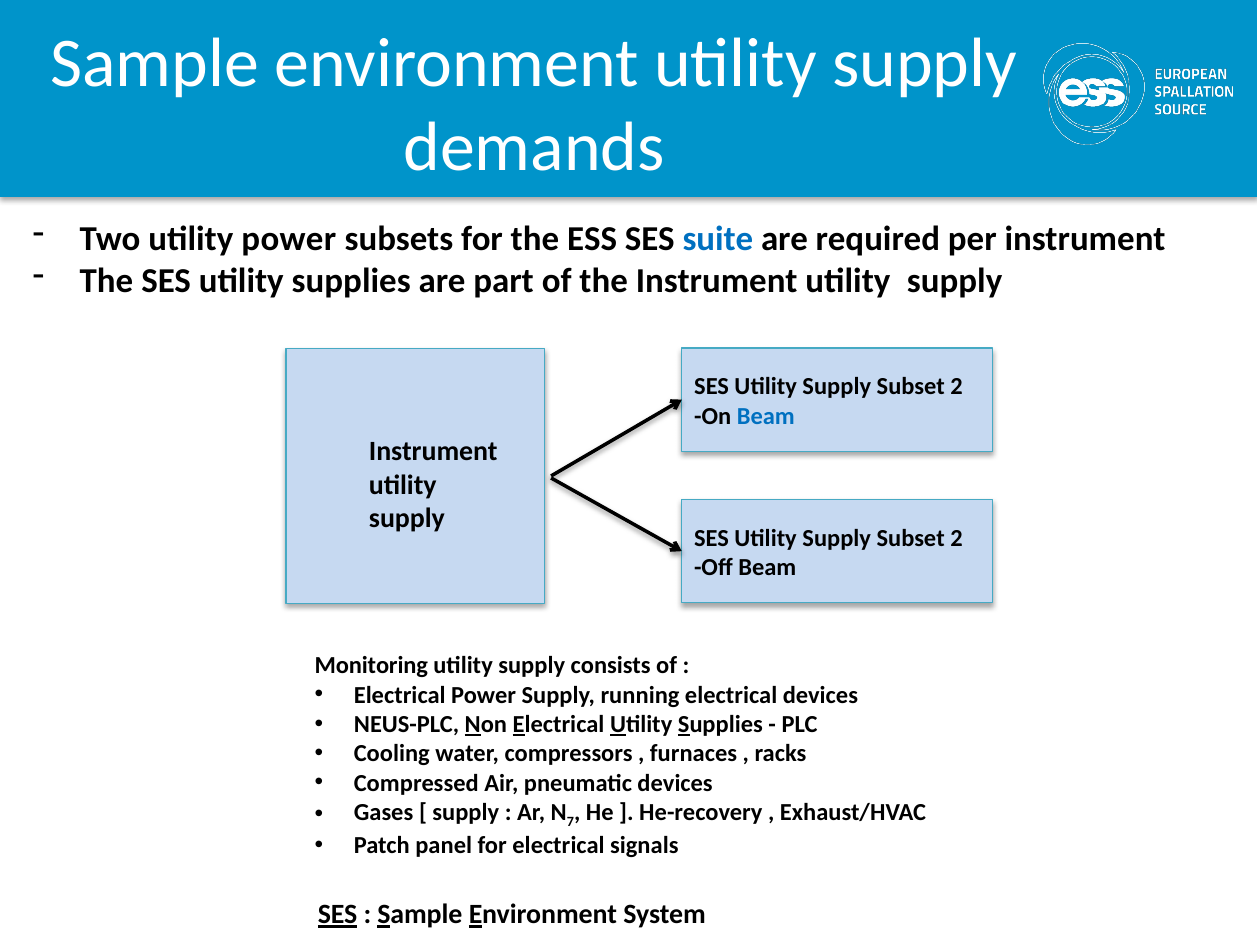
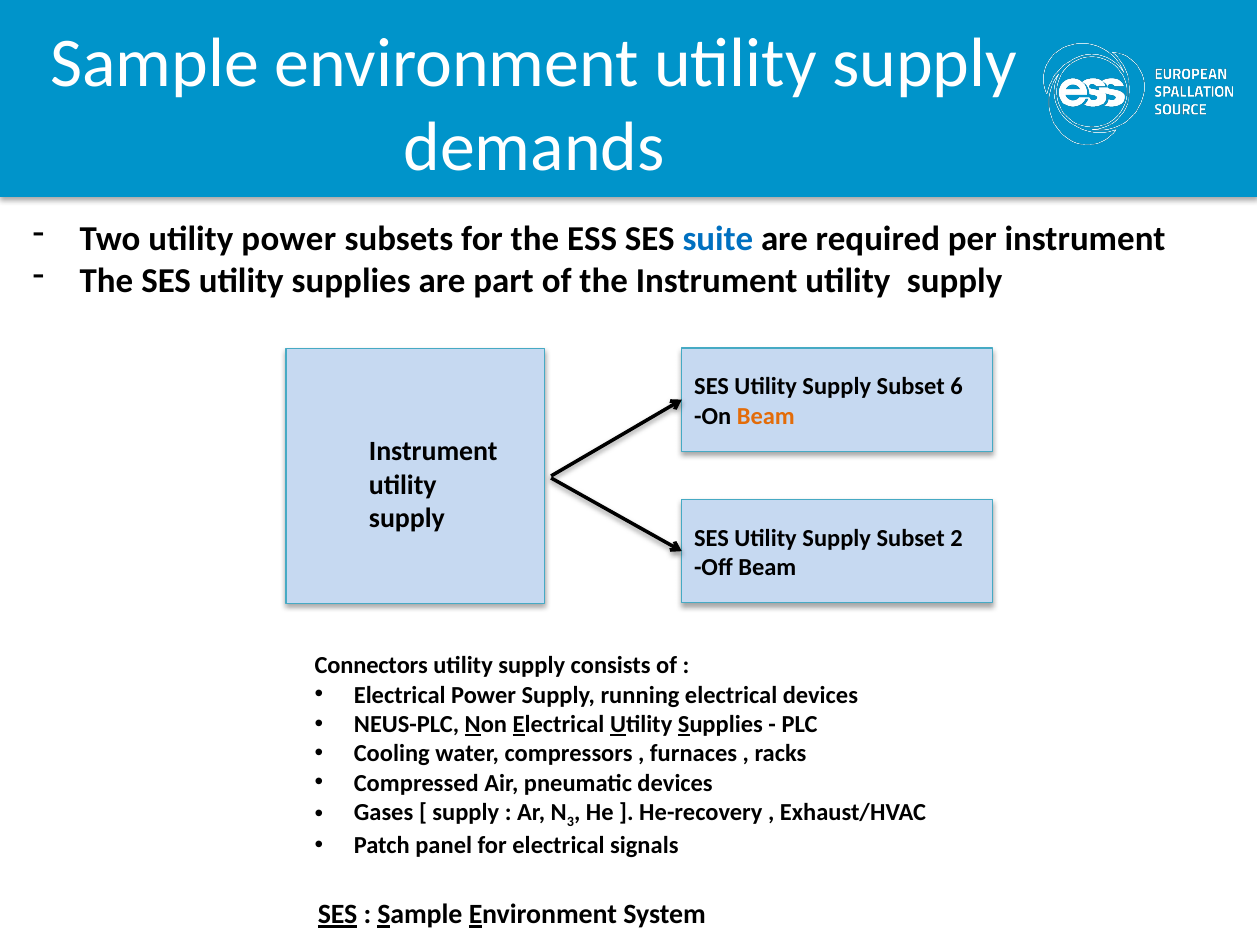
2 at (957, 387): 2 -> 6
Beam at (766, 416) colour: blue -> orange
Monitoring: Monitoring -> Connectors
7: 7 -> 3
